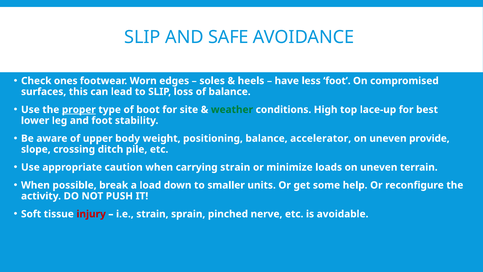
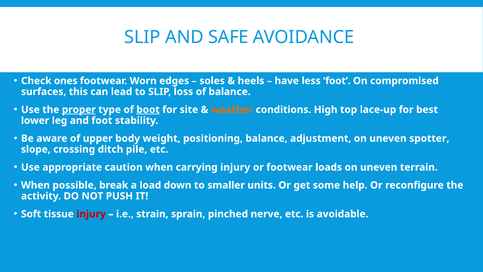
boot underline: none -> present
weather colour: green -> orange
accelerator: accelerator -> adjustment
provide: provide -> spotter
carrying strain: strain -> injury
or minimize: minimize -> footwear
